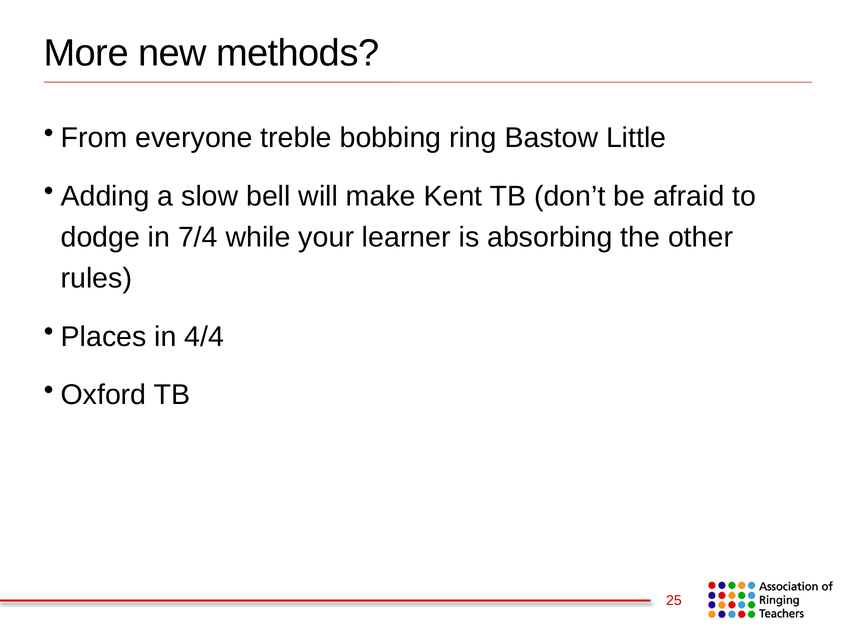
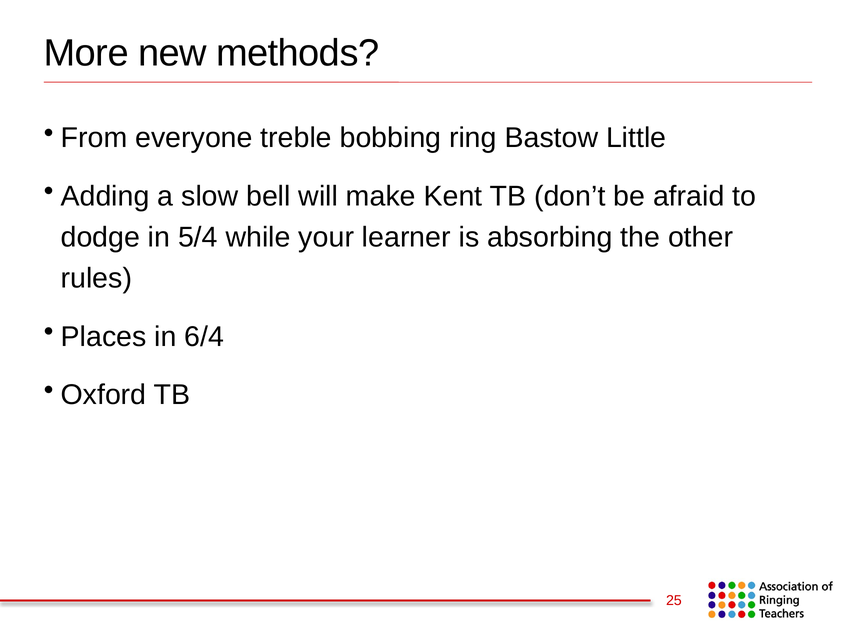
7/4: 7/4 -> 5/4
4/4: 4/4 -> 6/4
